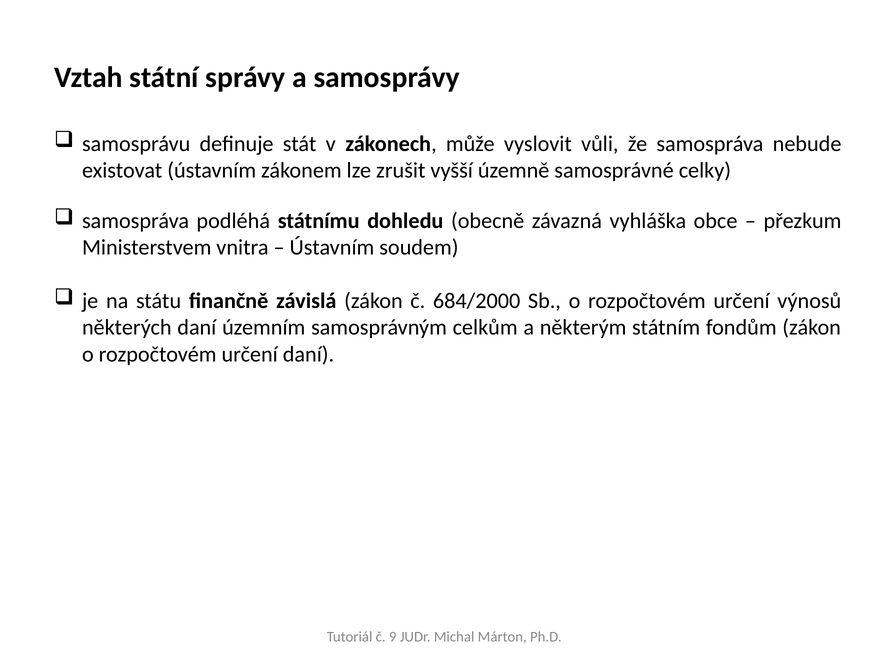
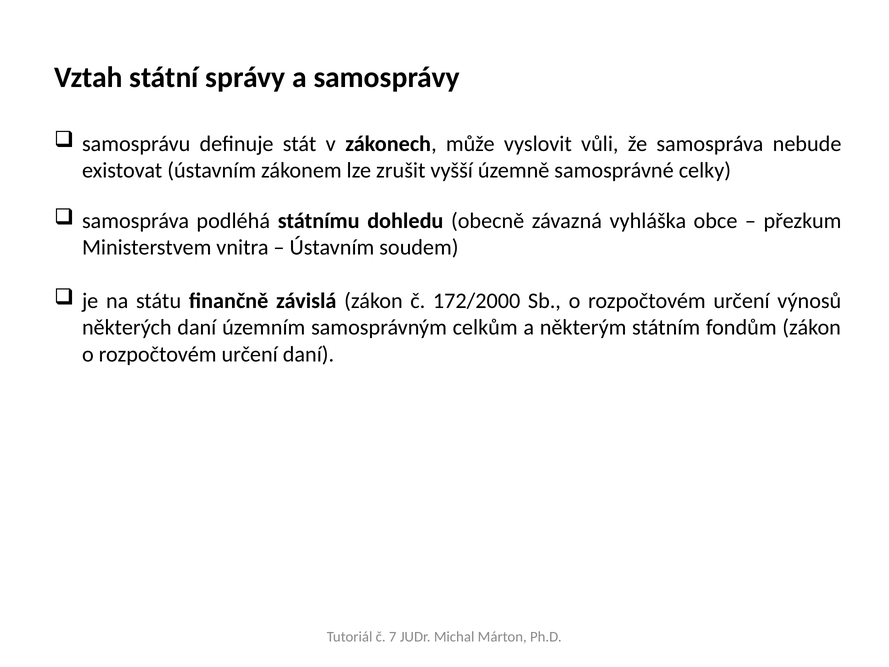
684/2000: 684/2000 -> 172/2000
9: 9 -> 7
